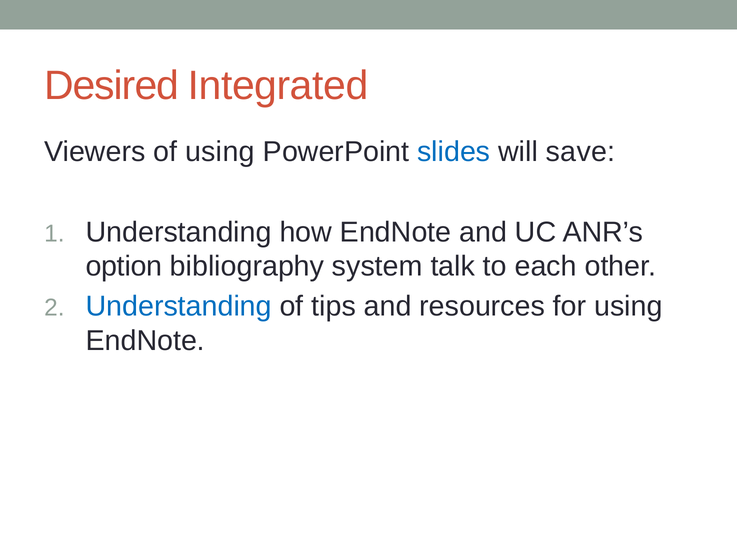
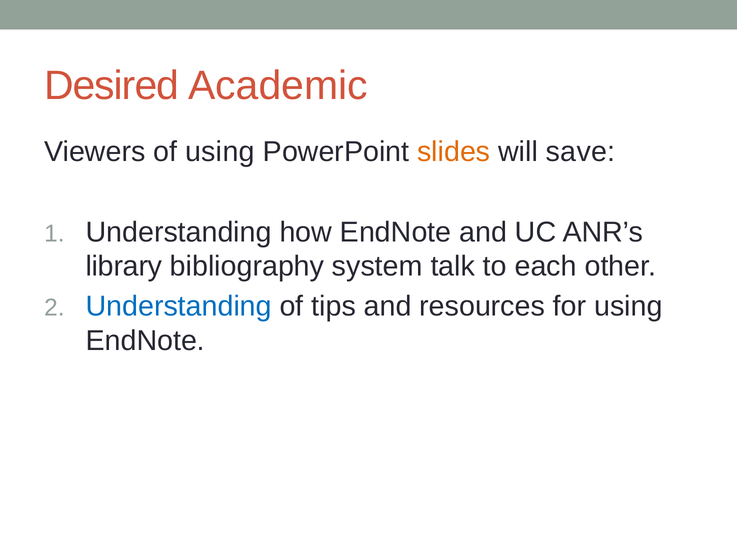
Integrated: Integrated -> Academic
slides colour: blue -> orange
option: option -> library
